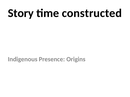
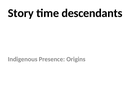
constructed: constructed -> descendants
